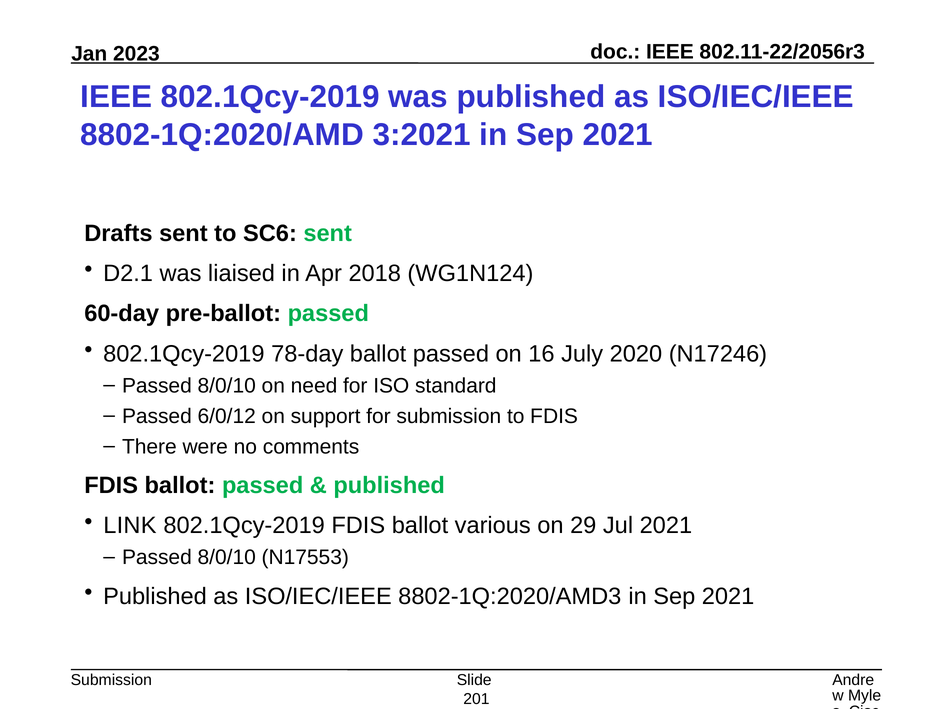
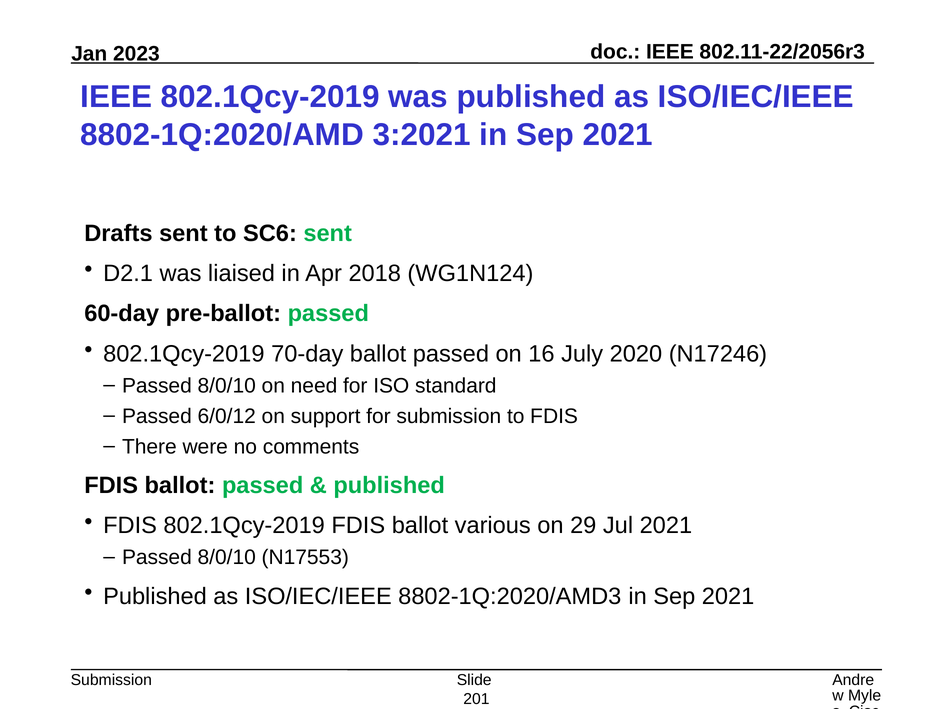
78-day: 78-day -> 70-day
LINK at (130, 525): LINK -> FDIS
